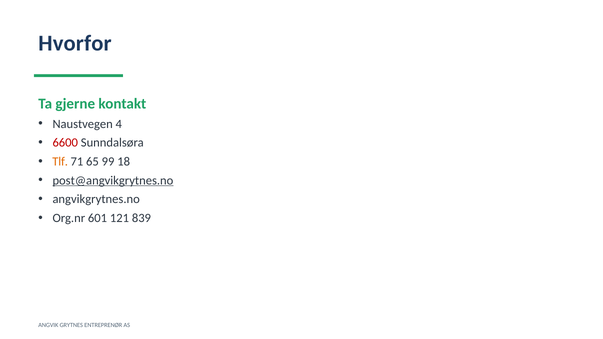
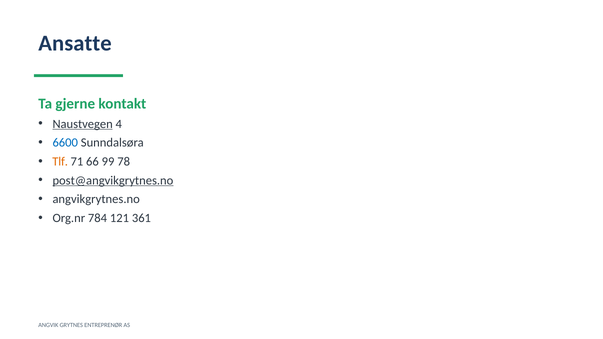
Hvorfor: Hvorfor -> Ansatte
Naustvegen underline: none -> present
6600 colour: red -> blue
65: 65 -> 66
18: 18 -> 78
601: 601 -> 784
839: 839 -> 361
